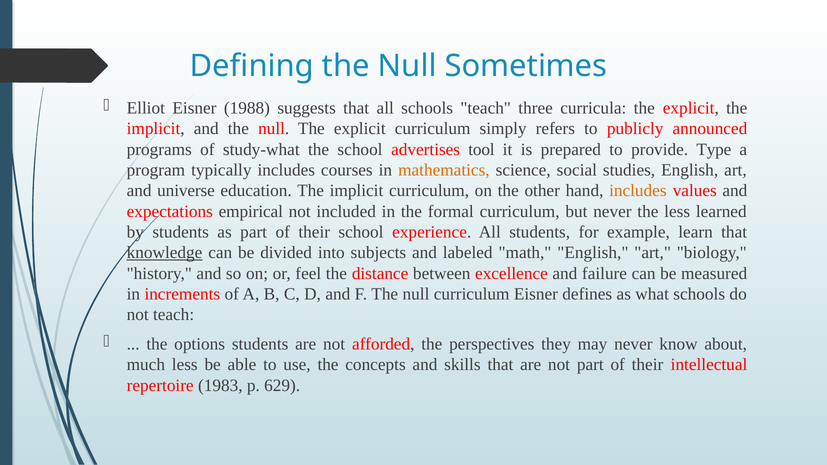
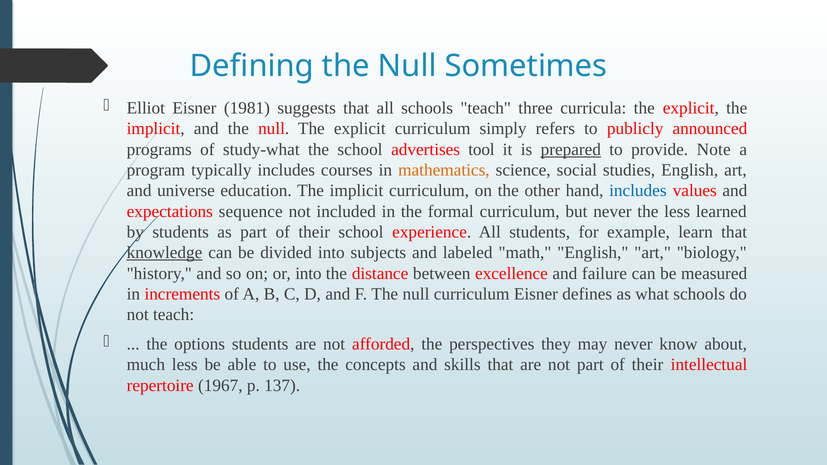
1988: 1988 -> 1981
prepared underline: none -> present
Type: Type -> Note
includes at (638, 191) colour: orange -> blue
empirical: empirical -> sequence
or feel: feel -> into
1983: 1983 -> 1967
629: 629 -> 137
